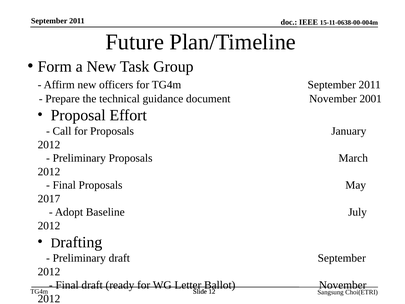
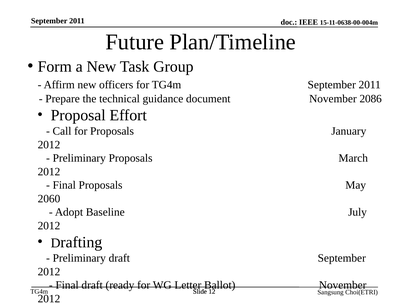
2001: 2001 -> 2086
2017: 2017 -> 2060
